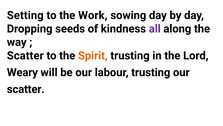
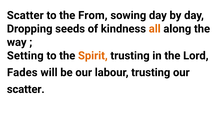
Setting at (25, 15): Setting -> Scatter
Work: Work -> From
all colour: purple -> orange
Scatter at (25, 55): Scatter -> Setting
Weary: Weary -> Fades
